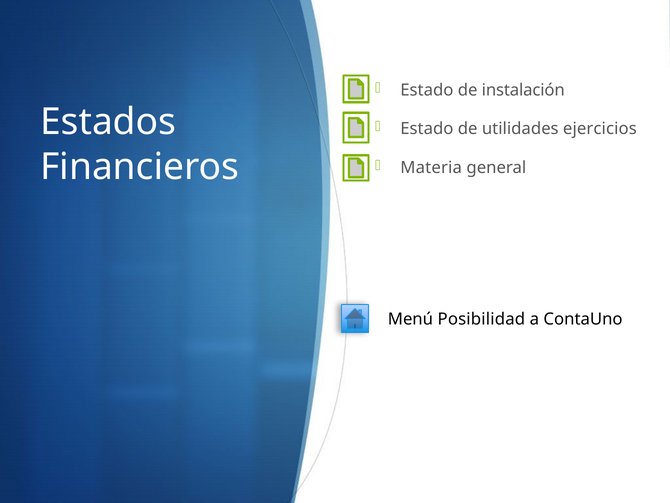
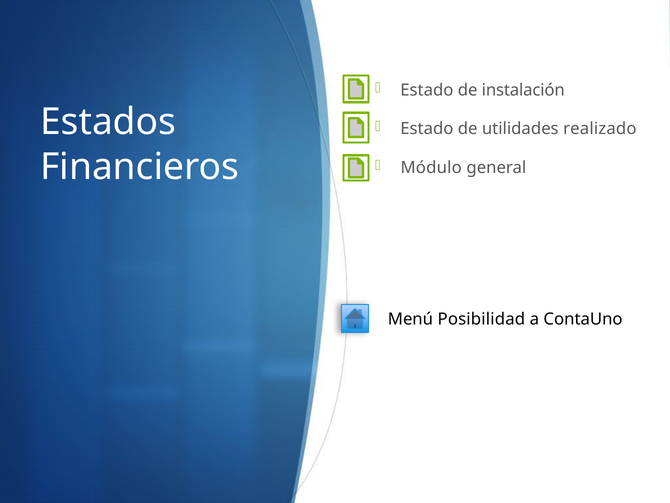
ejercicios: ejercicios -> realizado
Materia: Materia -> Módulo
